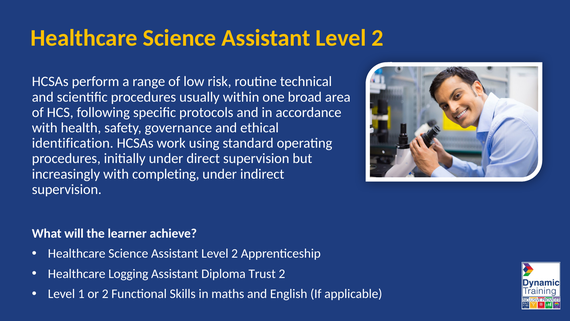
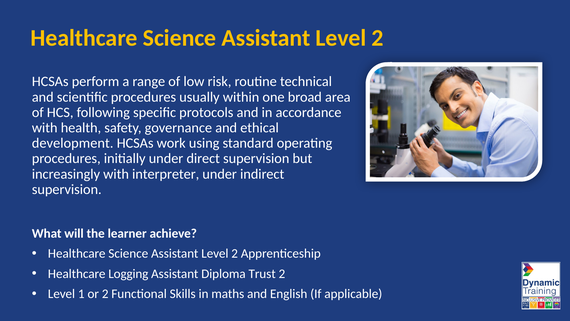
identification: identification -> development
completing: completing -> interpreter
